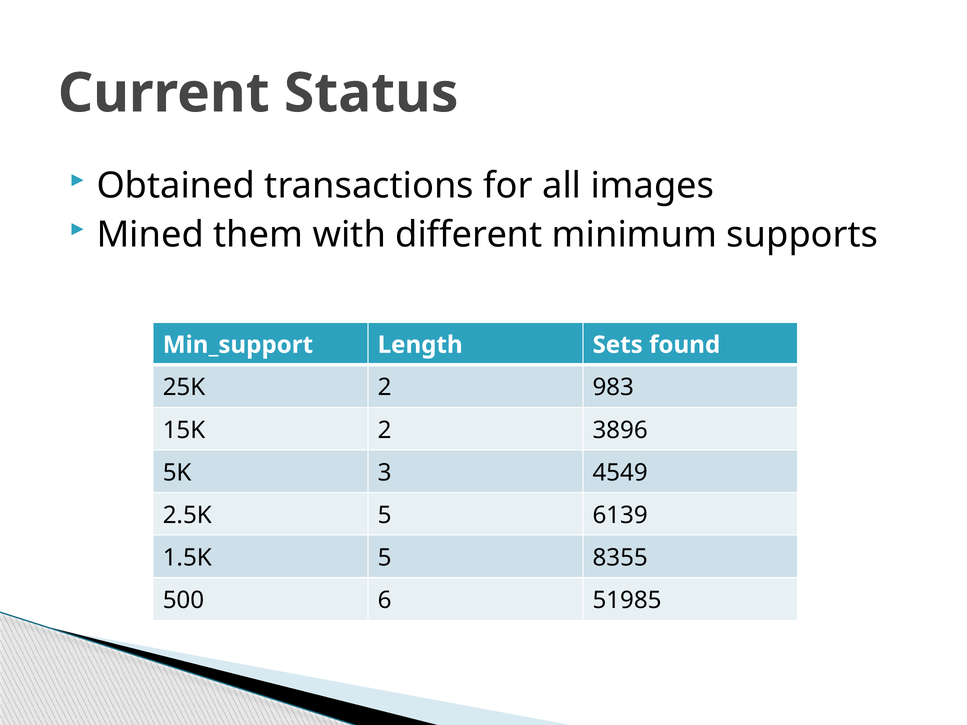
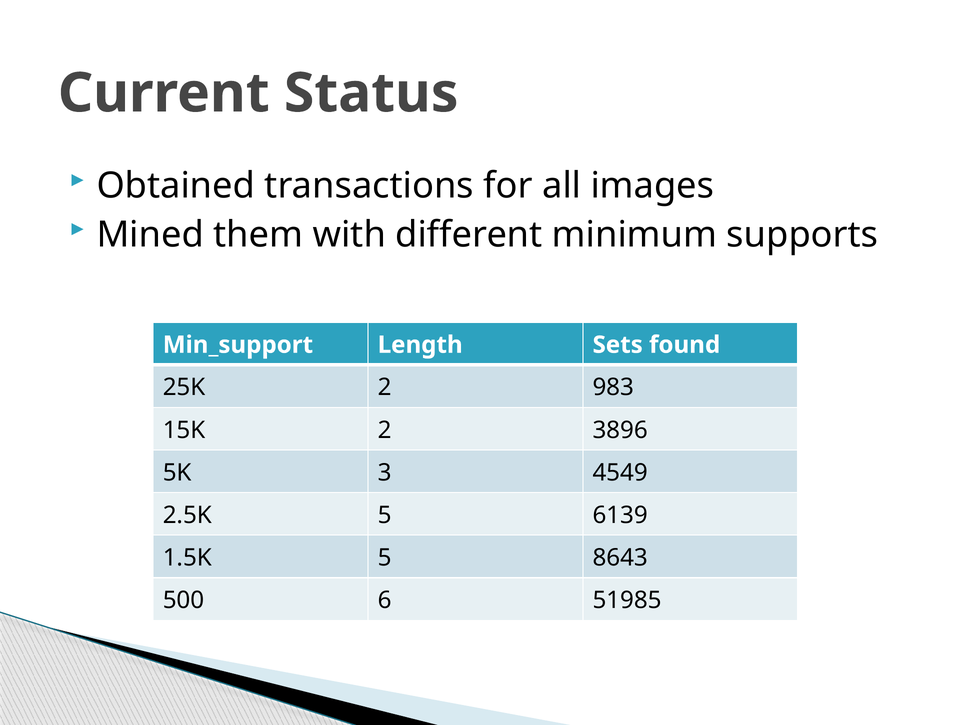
8355: 8355 -> 8643
